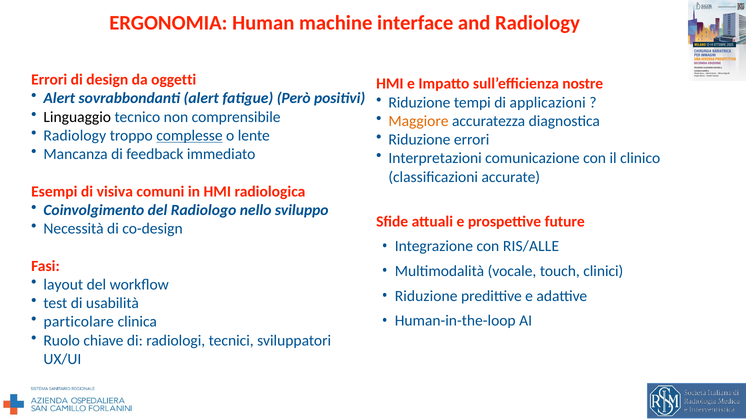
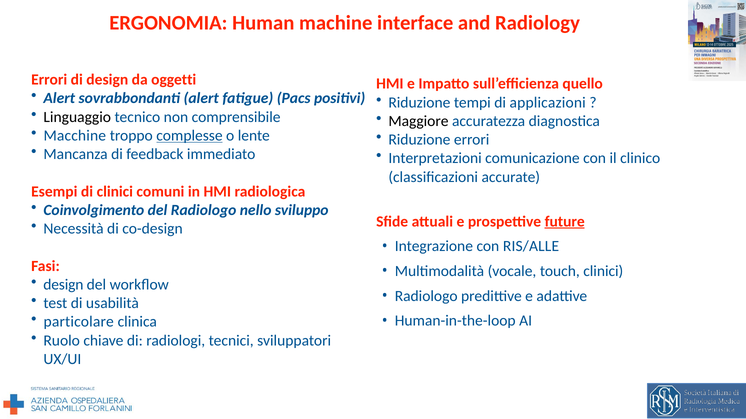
nostre: nostre -> quello
Però: Però -> Pacs
Maggiore colour: orange -> black
Radiology at (75, 136): Radiology -> Macchine
di visiva: visiva -> clinici
future underline: none -> present
layout at (63, 285): layout -> design
Riduzione at (426, 296): Riduzione -> Radiologo
